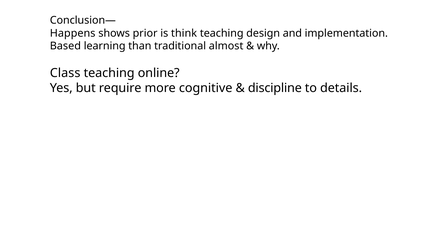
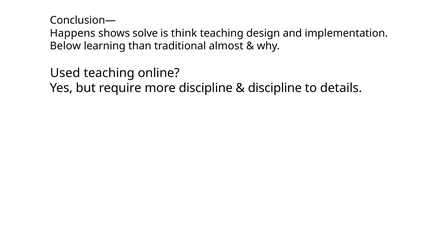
prior: prior -> solve
Based: Based -> Below
Class: Class -> Used
more cognitive: cognitive -> discipline
